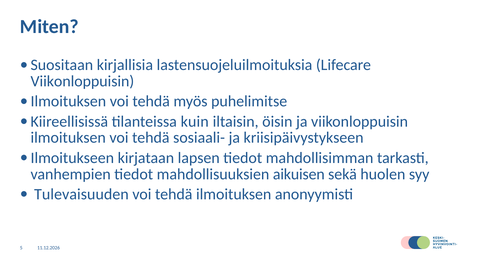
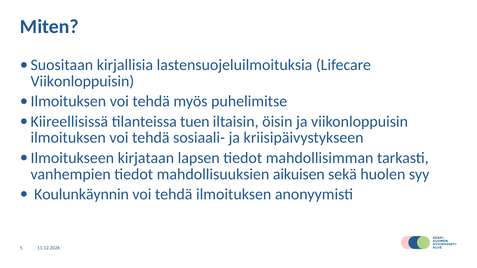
kuin: kuin -> tuen
Tulevaisuuden: Tulevaisuuden -> Koulunkäynnin
